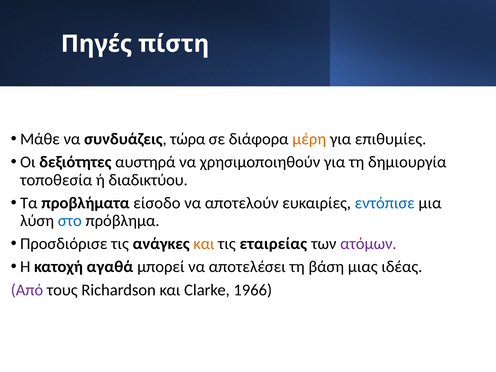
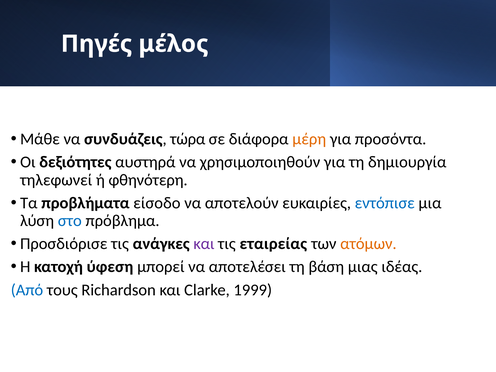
πίστη: πίστη -> μέλος
επιθυμίες: επιθυμίες -> προσόντα
τοποθεσία: τοποθεσία -> τηλεφωνεί
διαδικτύου: διαδικτύου -> φθηνότερη
και at (204, 244) colour: orange -> purple
ατόμων colour: purple -> orange
αγαθά: αγαθά -> ύφεση
Από colour: purple -> blue
1966: 1966 -> 1999
